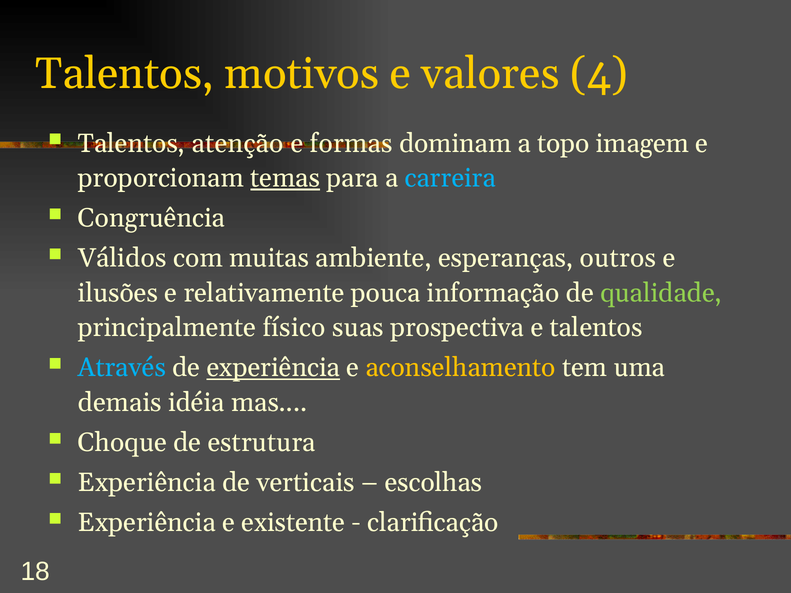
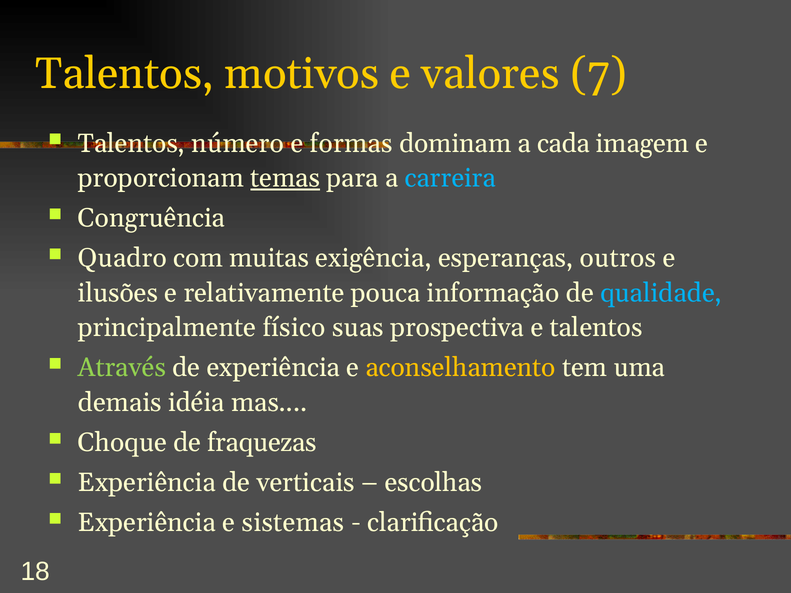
4: 4 -> 7
atenção: atenção -> número
topo: topo -> cada
Válidos: Válidos -> Quadro
ambiente: ambiente -> exigência
qualidade colour: light green -> light blue
Através colour: light blue -> light green
experiência at (273, 368) underline: present -> none
estrutura: estrutura -> fraquezas
existente: existente -> sistemas
